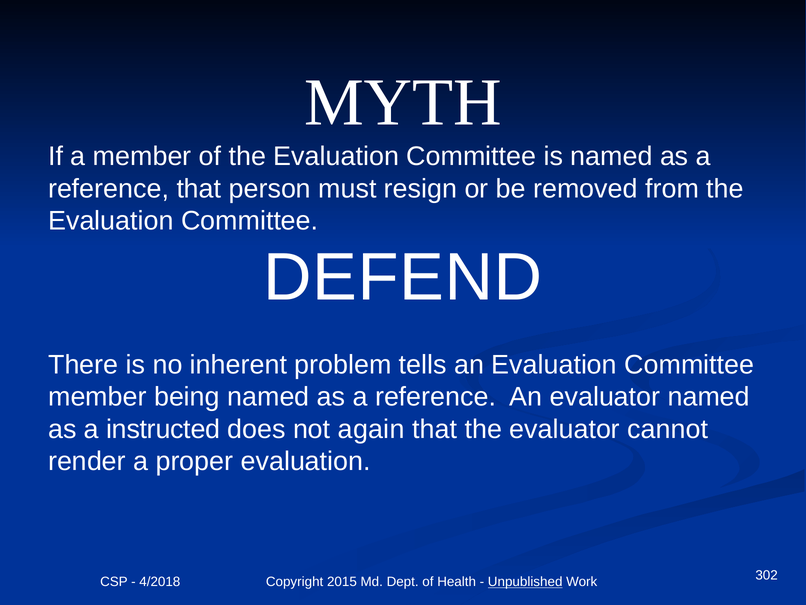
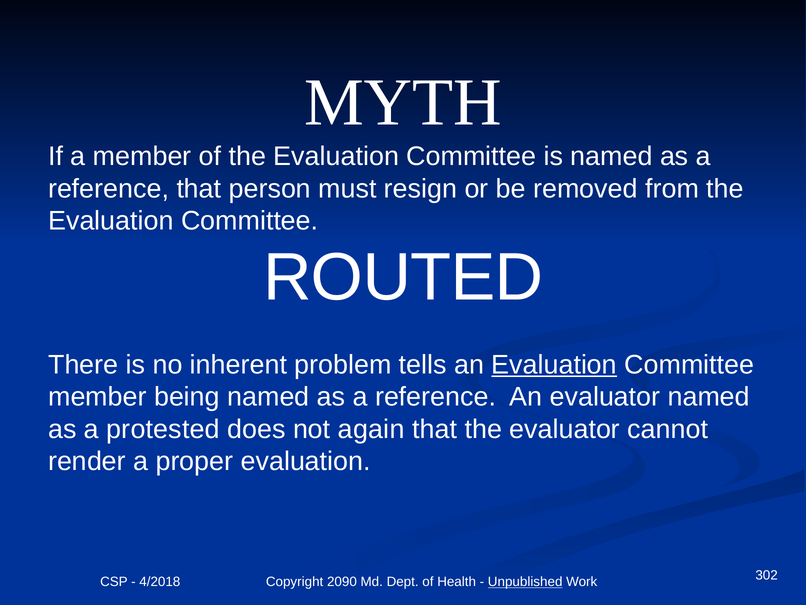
DEFEND: DEFEND -> ROUTED
Evaluation at (554, 364) underline: none -> present
instructed: instructed -> protested
2015: 2015 -> 2090
